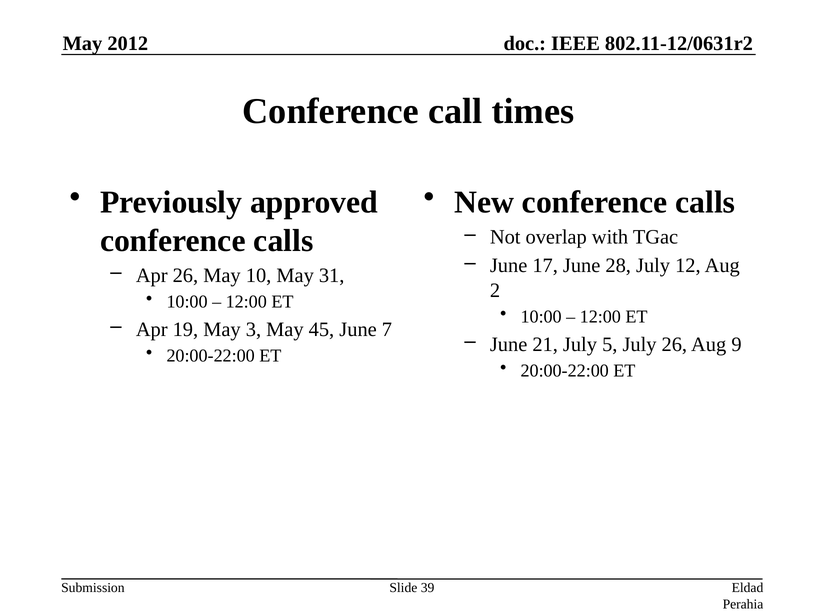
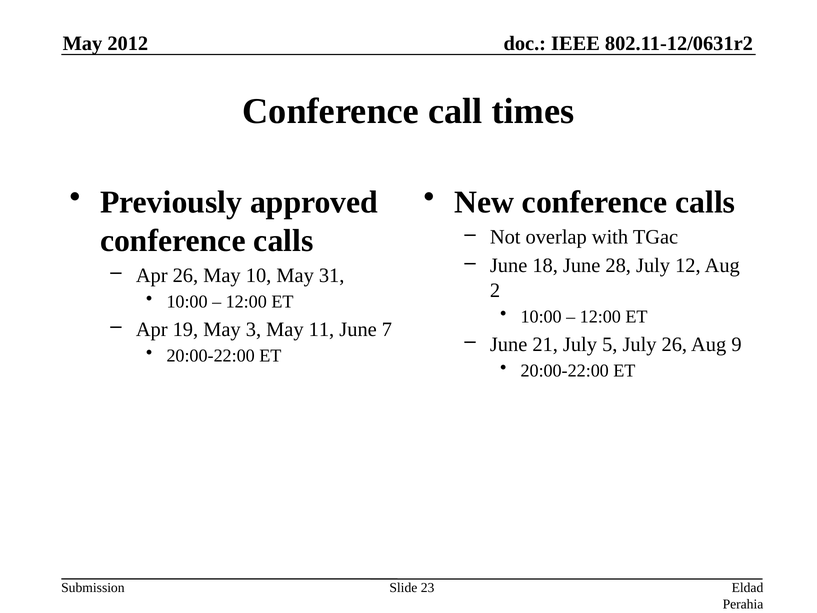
17: 17 -> 18
45: 45 -> 11
39: 39 -> 23
